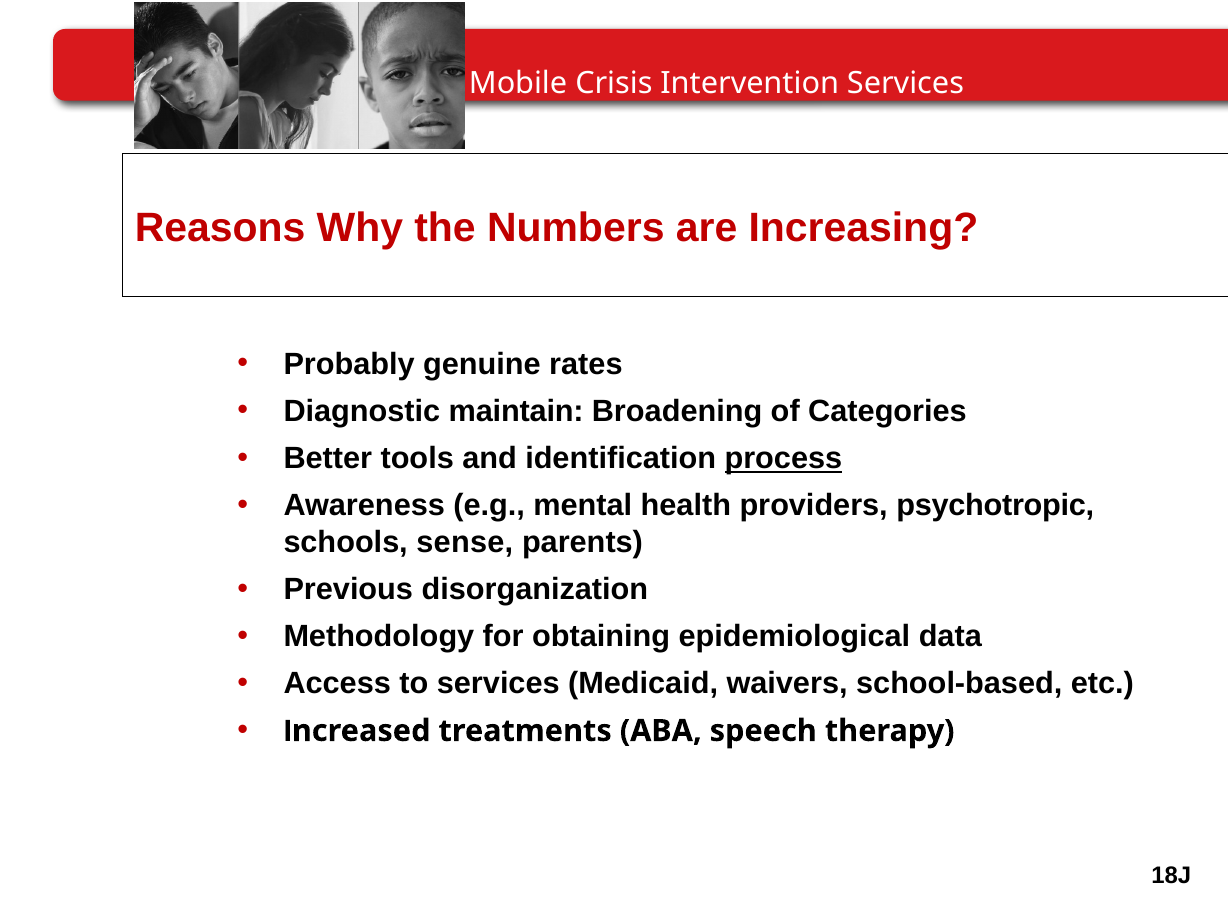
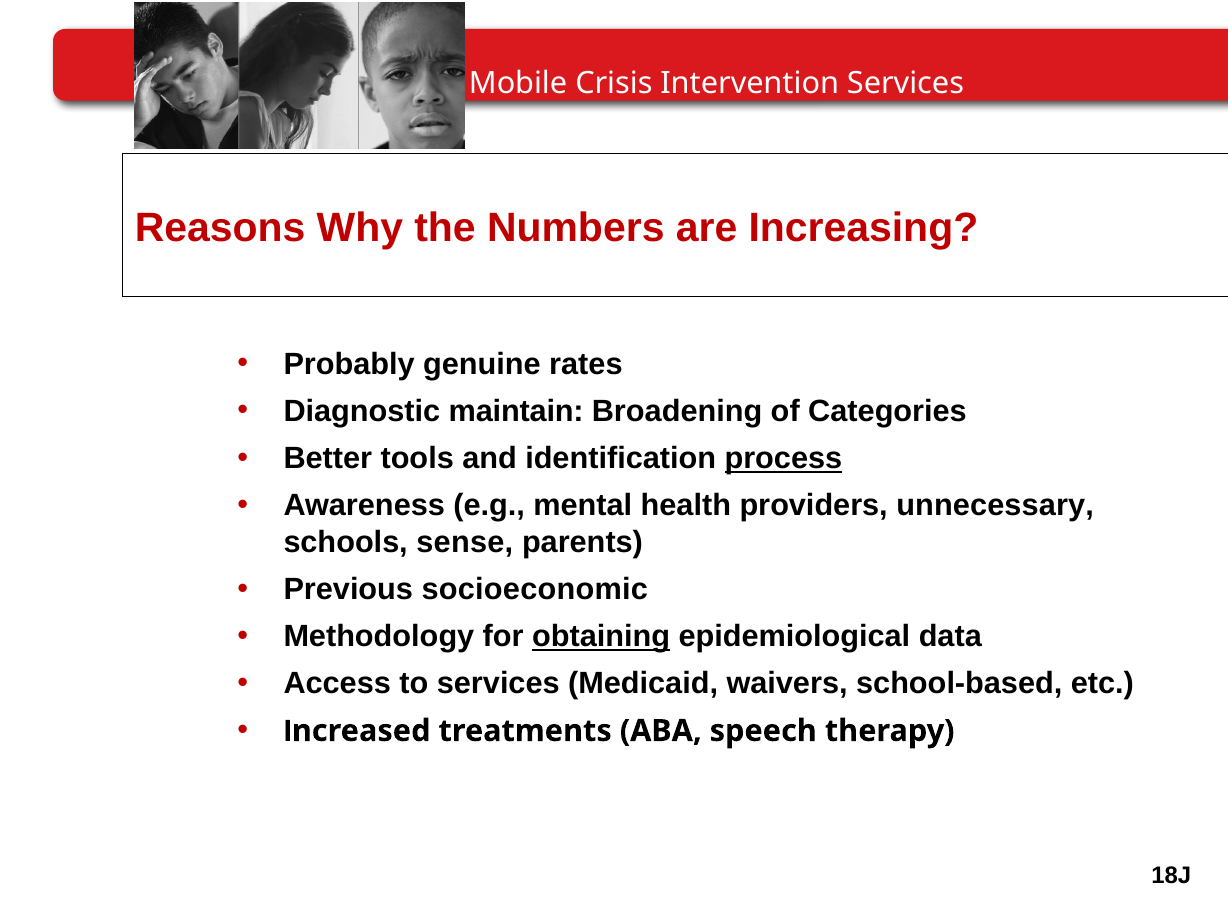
psychotropic: psychotropic -> unnecessary
disorganization: disorganization -> socioeconomic
obtaining underline: none -> present
